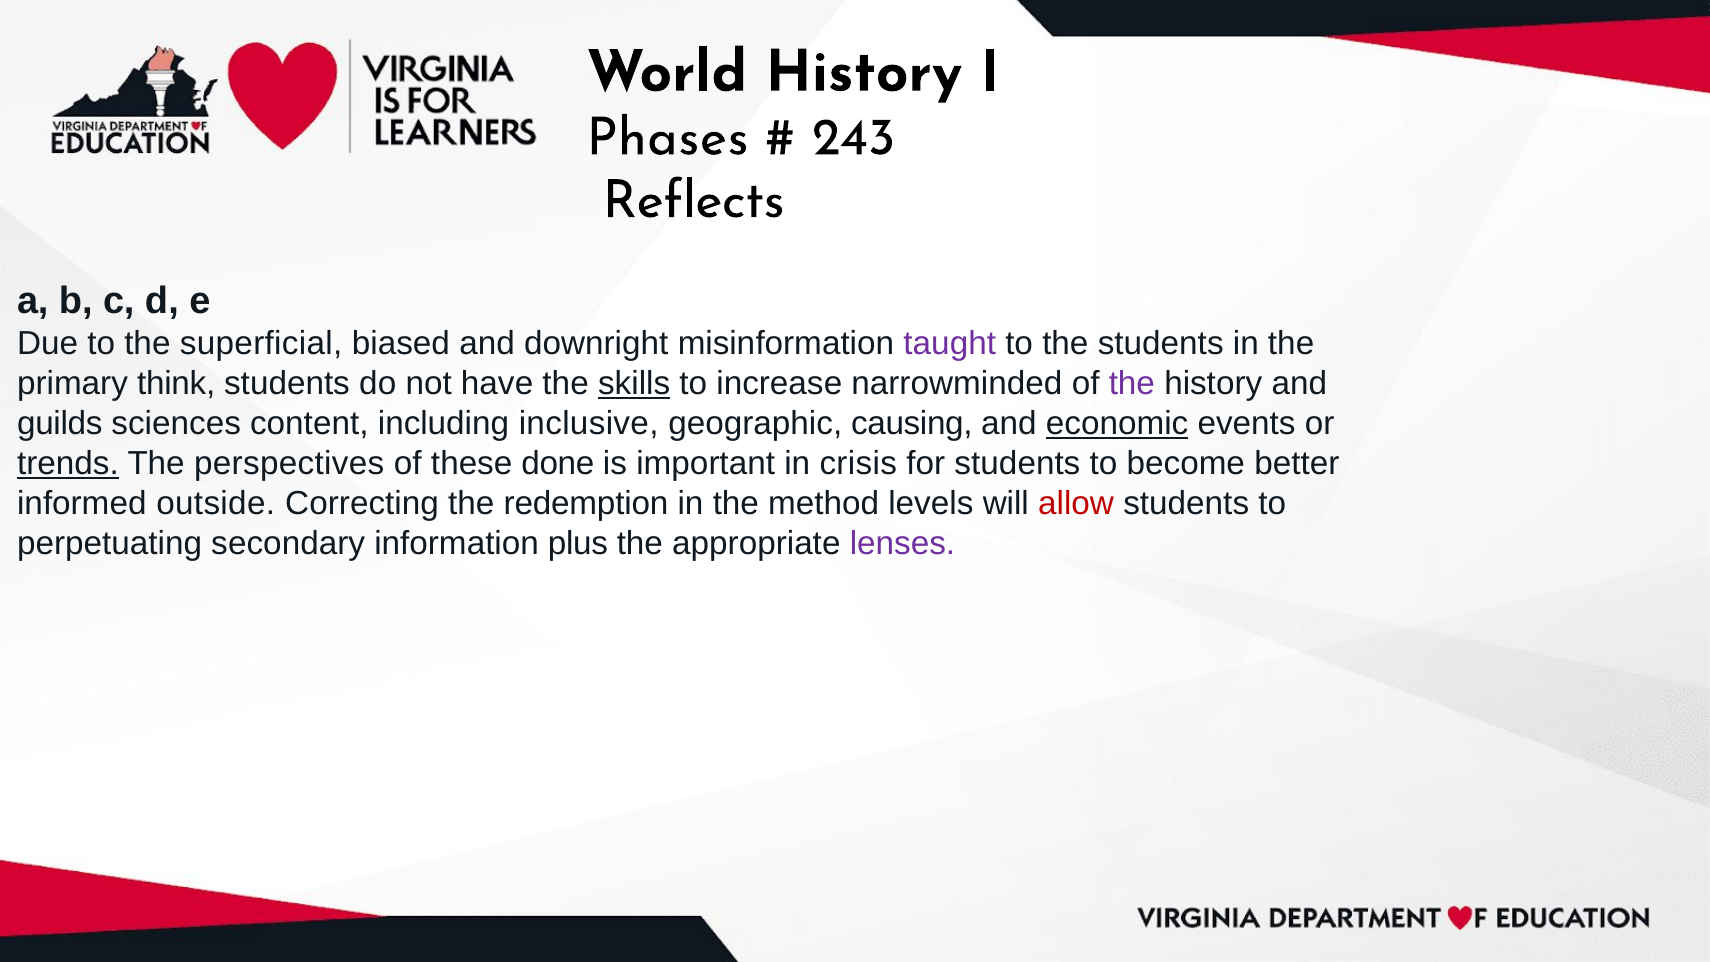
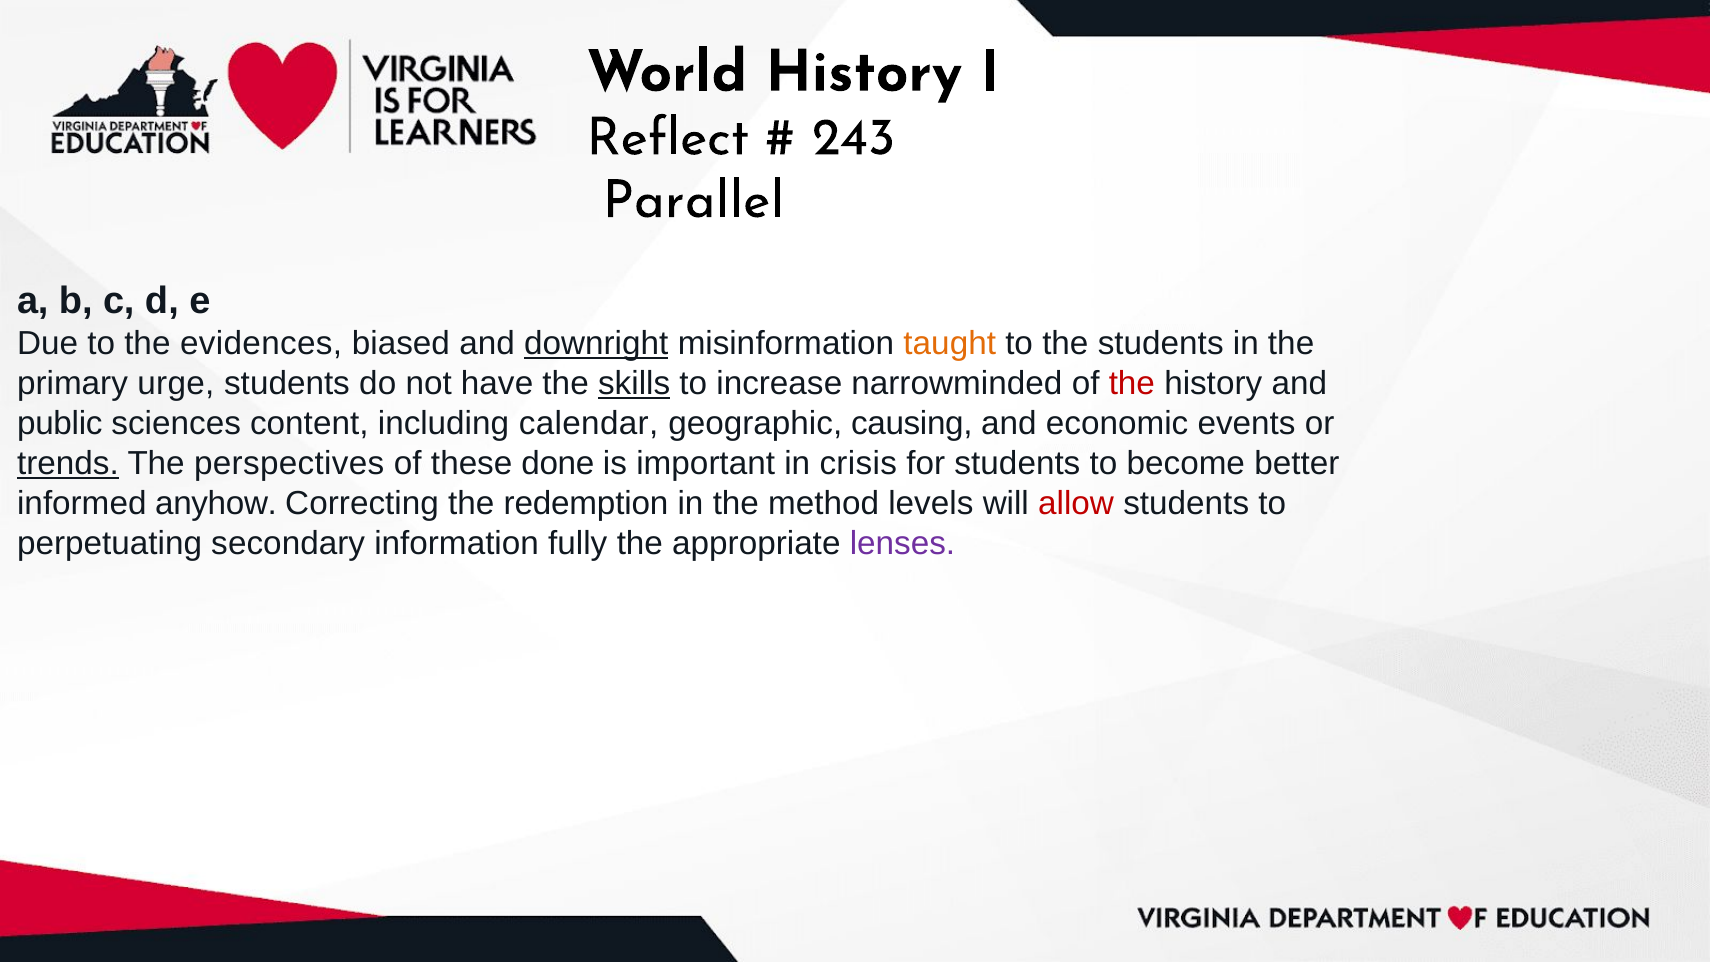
Phases: Phases -> Reflect
Reflects: Reflects -> Parallel
superficial: superficial -> evidences
downright underline: none -> present
taught colour: purple -> orange
think: think -> urge
the at (1132, 383) colour: purple -> red
guilds: guilds -> public
inclusive: inclusive -> calendar
economic underline: present -> none
outside: outside -> anyhow
plus: plus -> fully
